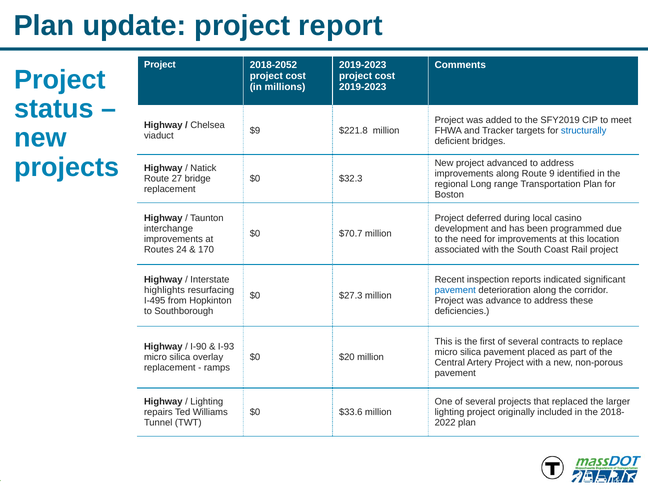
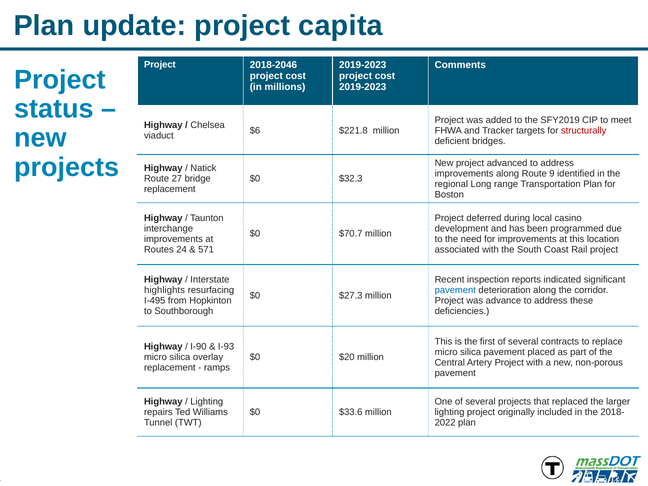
report: report -> capita
2018-2052: 2018-2052 -> 2018-2046
$9: $9 -> $6
structurally colour: blue -> red
170: 170 -> 571
